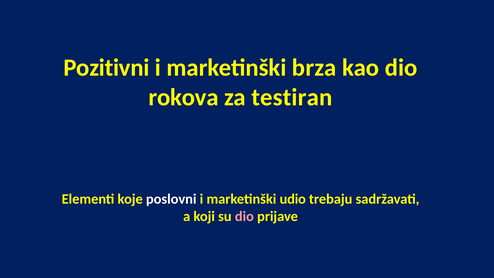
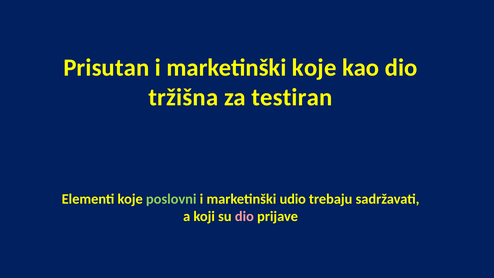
Pozitivni: Pozitivni -> Prisutan
marketinški brza: brza -> koje
rokova: rokova -> tržišna
poslovni colour: white -> light green
